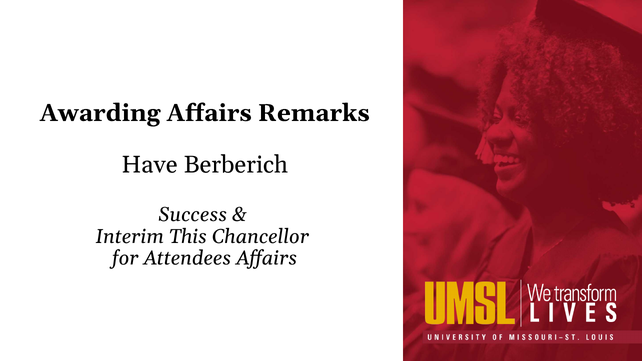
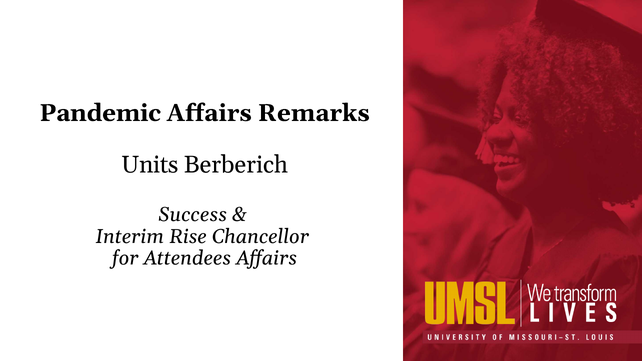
Awarding: Awarding -> Pandemic
Have: Have -> Units
This: This -> Rise
